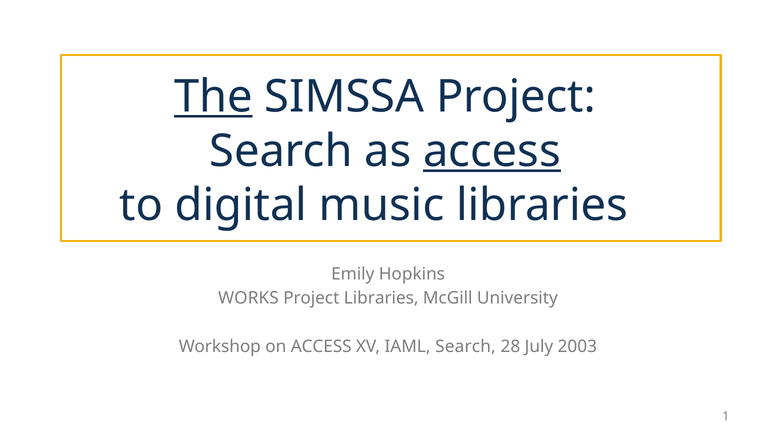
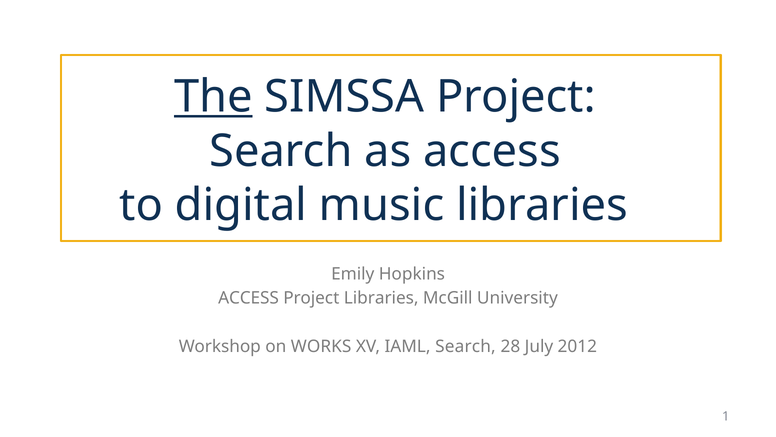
access at (492, 151) underline: present -> none
WORKS at (248, 298): WORKS -> ACCESS
on ACCESS: ACCESS -> WORKS
2003: 2003 -> 2012
